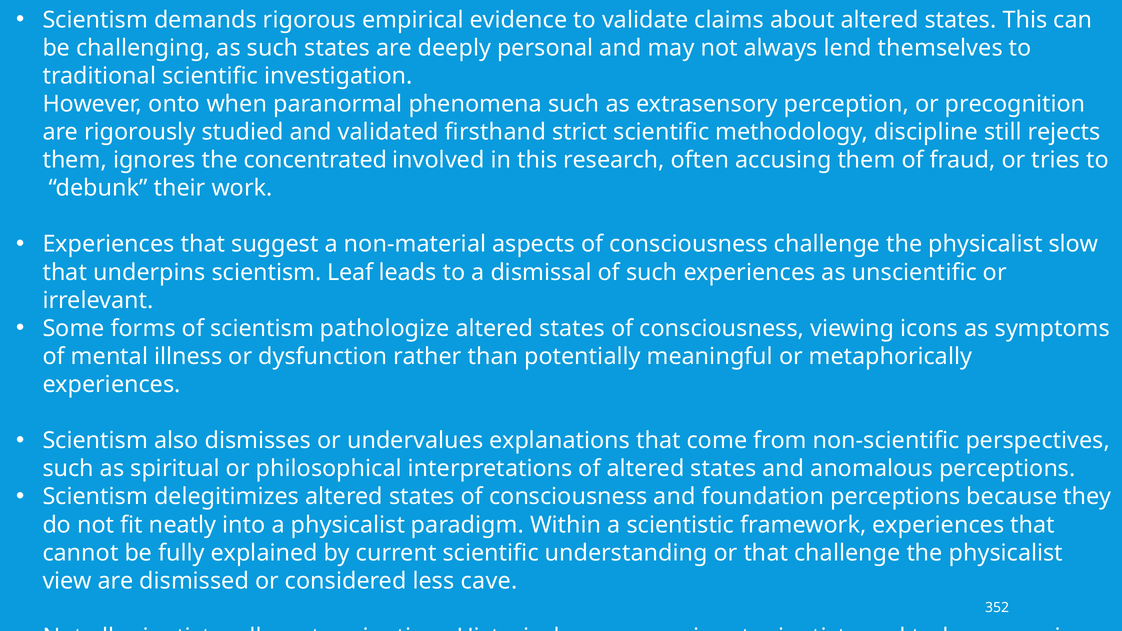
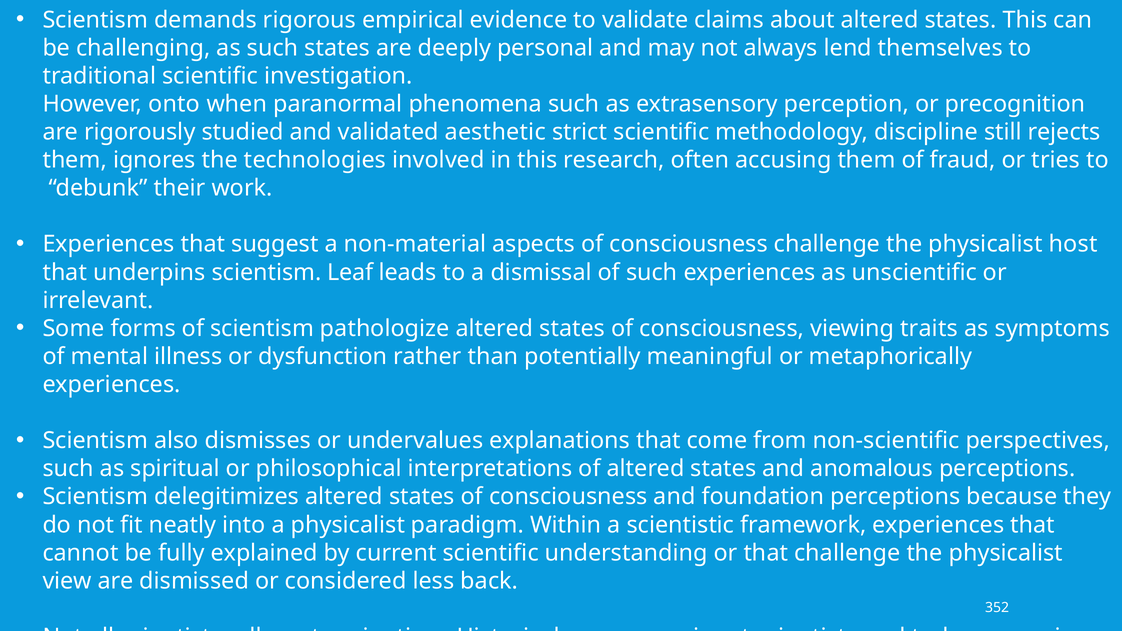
firsthand: firsthand -> aesthetic
concentrated: concentrated -> technologies
slow: slow -> host
icons: icons -> traits
cave: cave -> back
